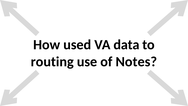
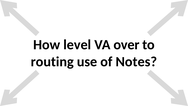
used: used -> level
data: data -> over
